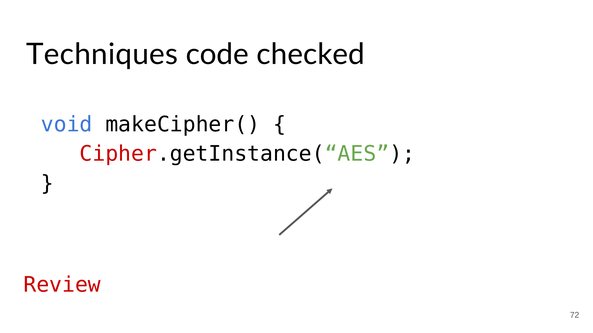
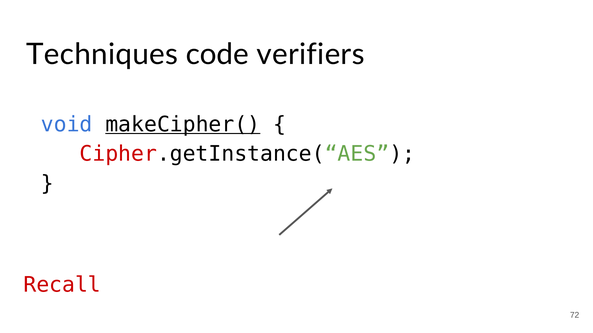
checked: checked -> verifiers
makeCipher( underline: none -> present
Review: Review -> Recall
